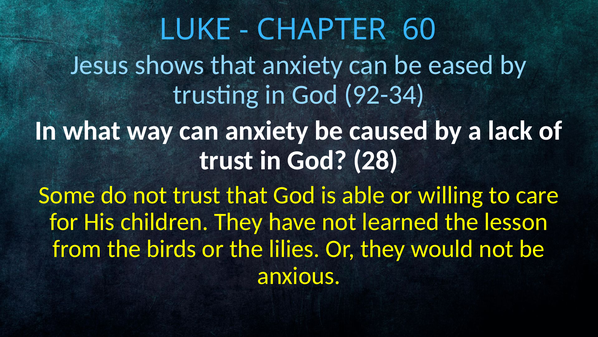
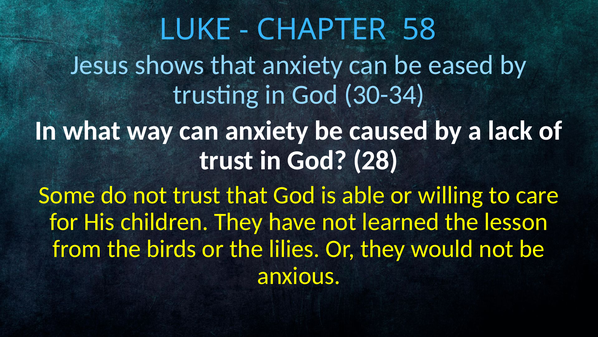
60: 60 -> 58
92-34: 92-34 -> 30-34
